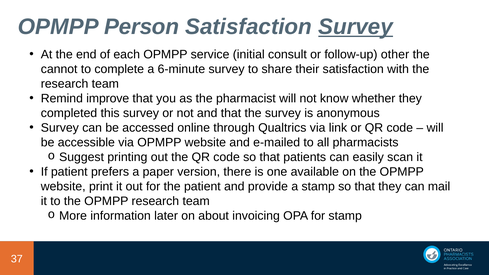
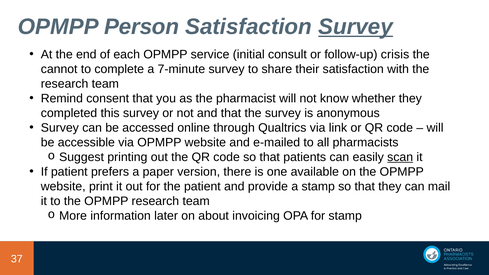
other: other -> crisis
6-minute: 6-minute -> 7-minute
improve: improve -> consent
scan underline: none -> present
